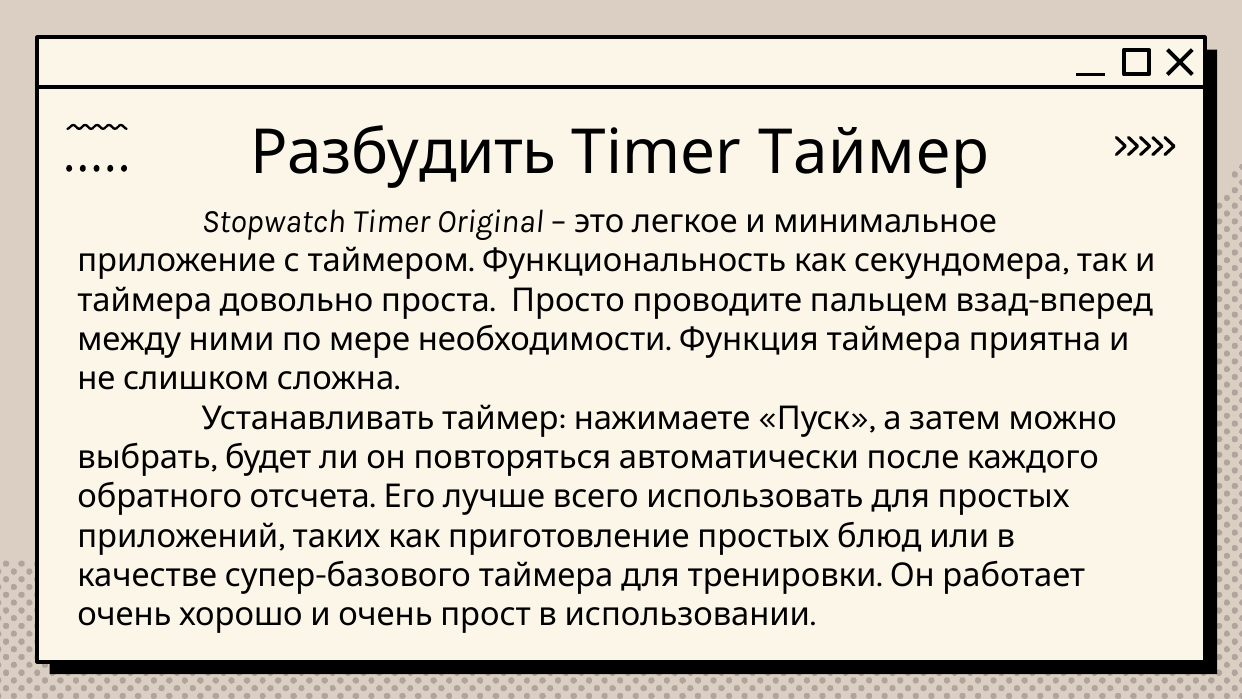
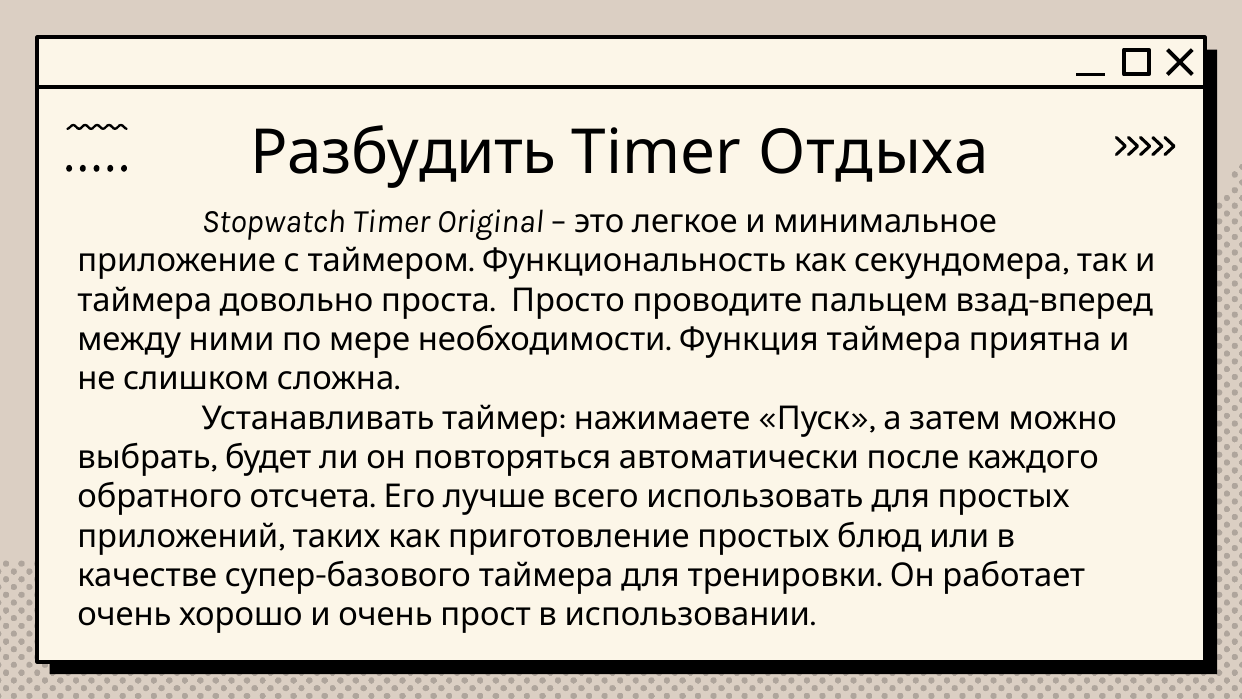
Таймер: Таймер -> Отдыха
